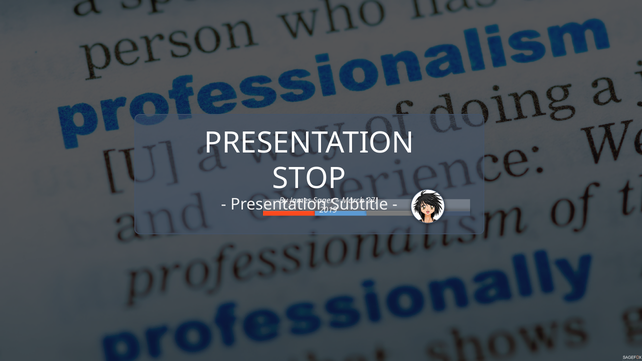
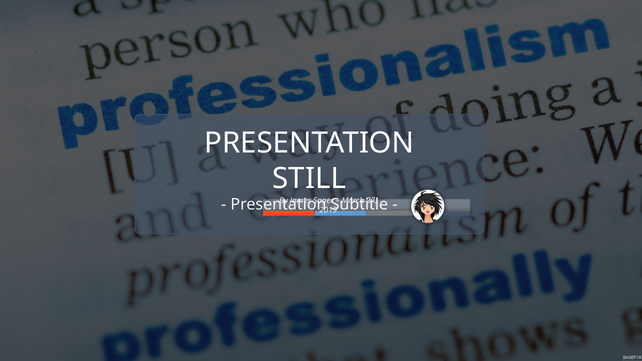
STOP: STOP -> STILL
